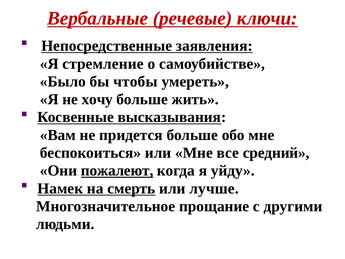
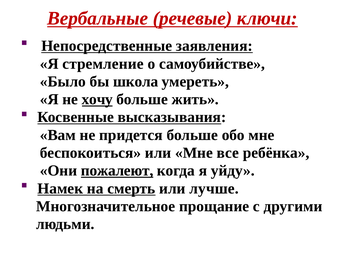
чтобы: чтобы -> школа
хочу underline: none -> present
средний: средний -> ребёнка
